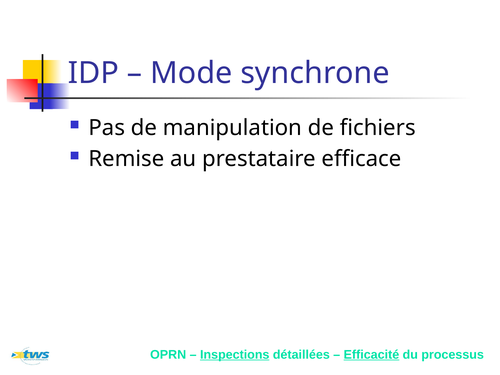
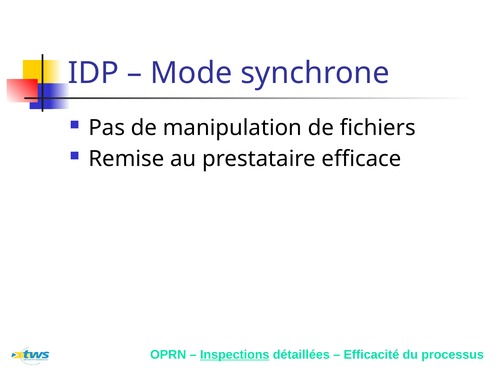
Efficacité underline: present -> none
